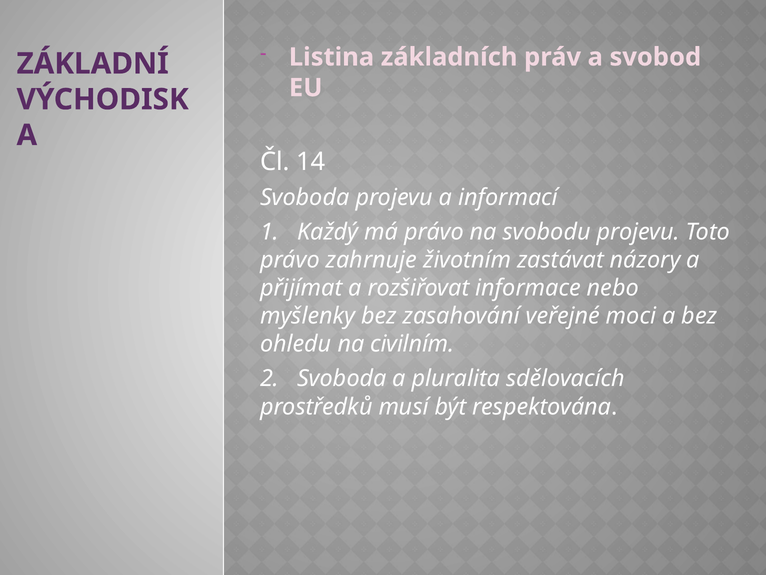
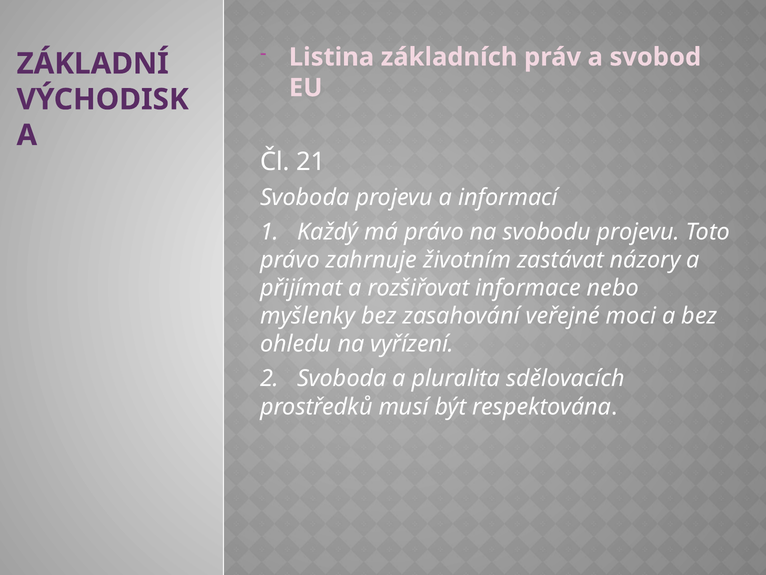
14: 14 -> 21
civilním: civilním -> vyřízení
